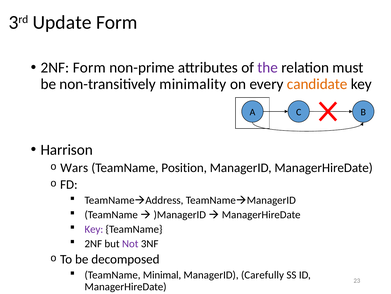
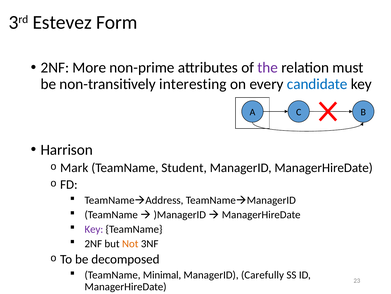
Update: Update -> Estevez
2NF Form: Form -> More
minimality: minimality -> interesting
candidate colour: orange -> blue
Wars: Wars -> Mark
Position: Position -> Student
Not colour: purple -> orange
